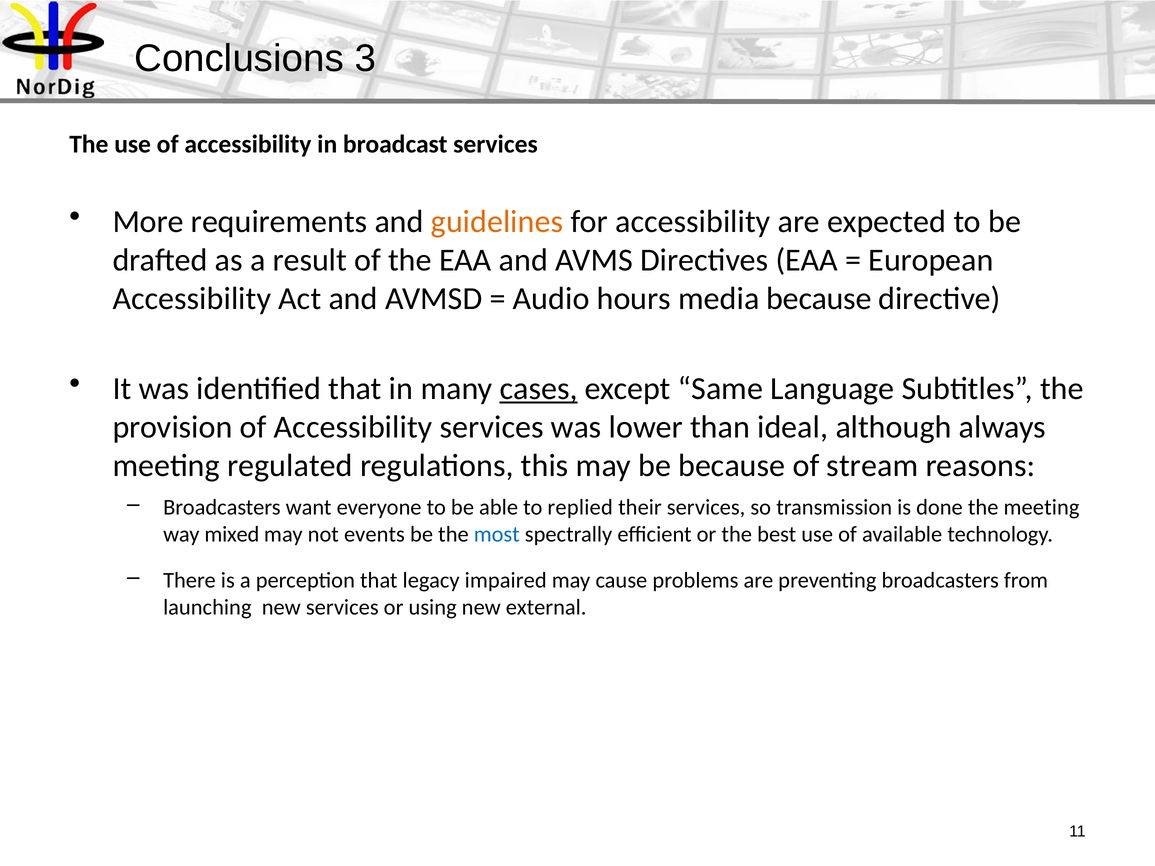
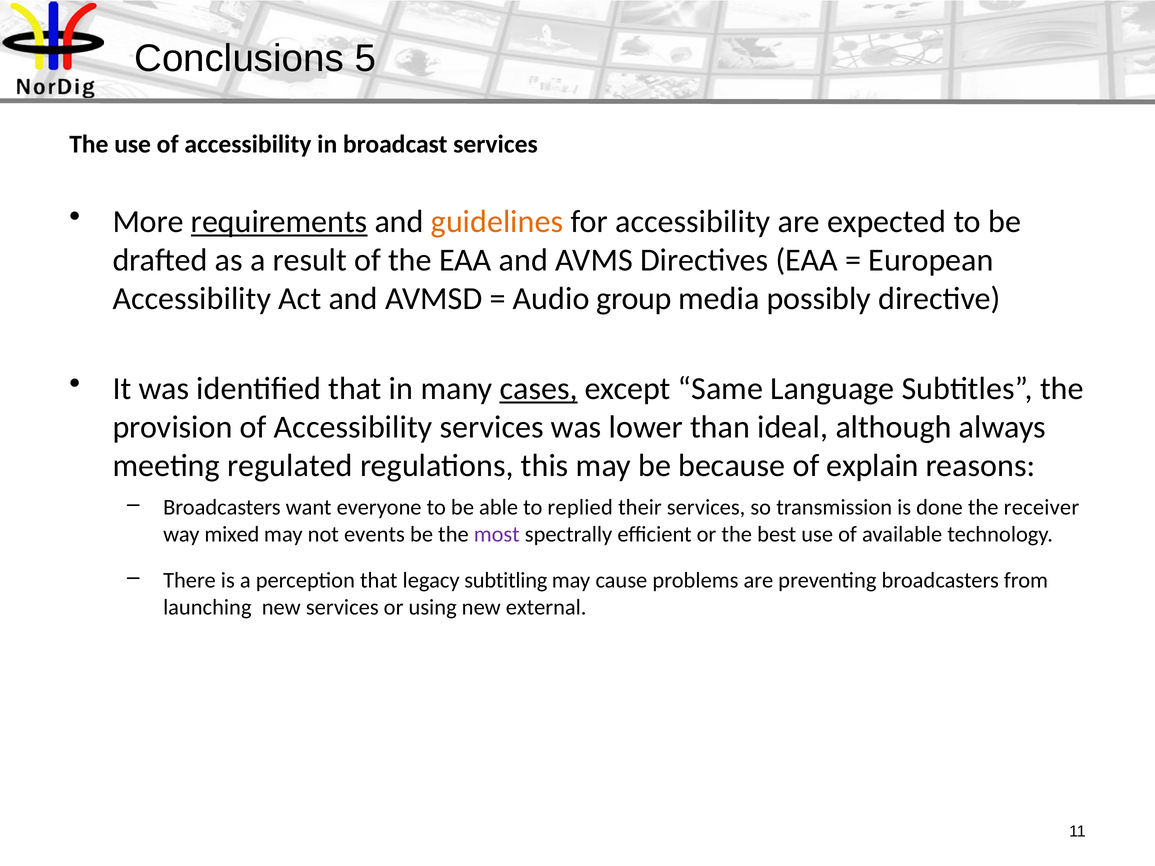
3: 3 -> 5
requirements underline: none -> present
hours: hours -> group
media because: because -> possibly
stream: stream -> explain
the meeting: meeting -> receiver
most colour: blue -> purple
impaired: impaired -> subtitling
